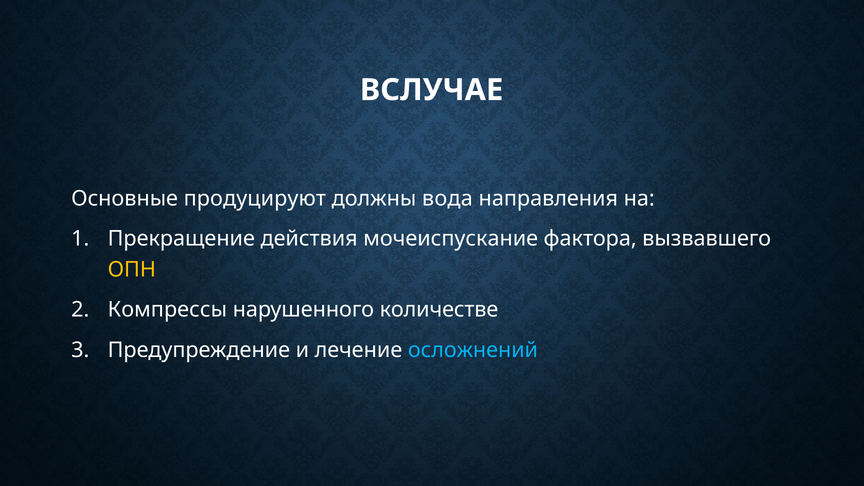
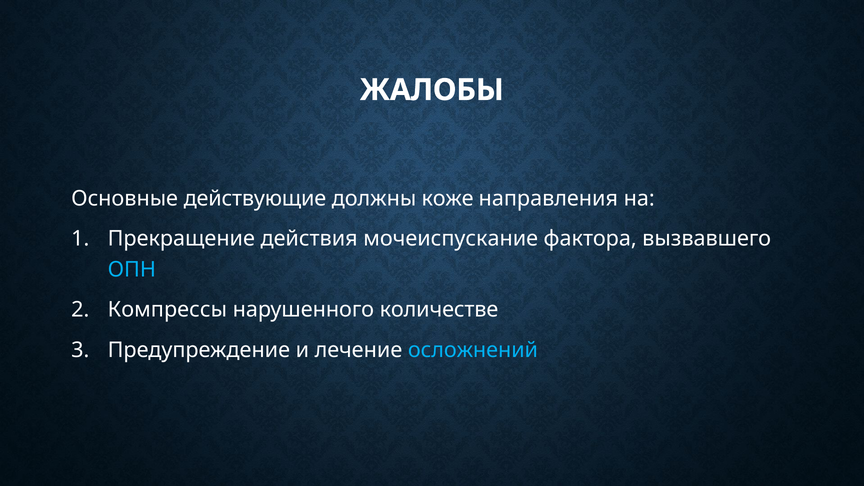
ВСЛУЧАЕ: ВСЛУЧАЕ -> ЖАЛОБЫ
продуцируют: продуцируют -> действующие
вода: вода -> коже
ОПН colour: yellow -> light blue
